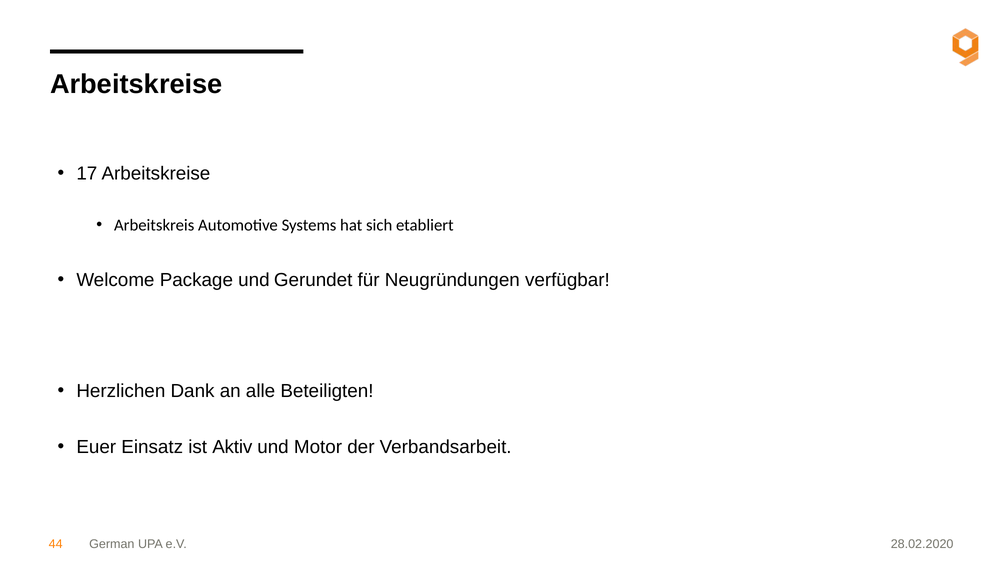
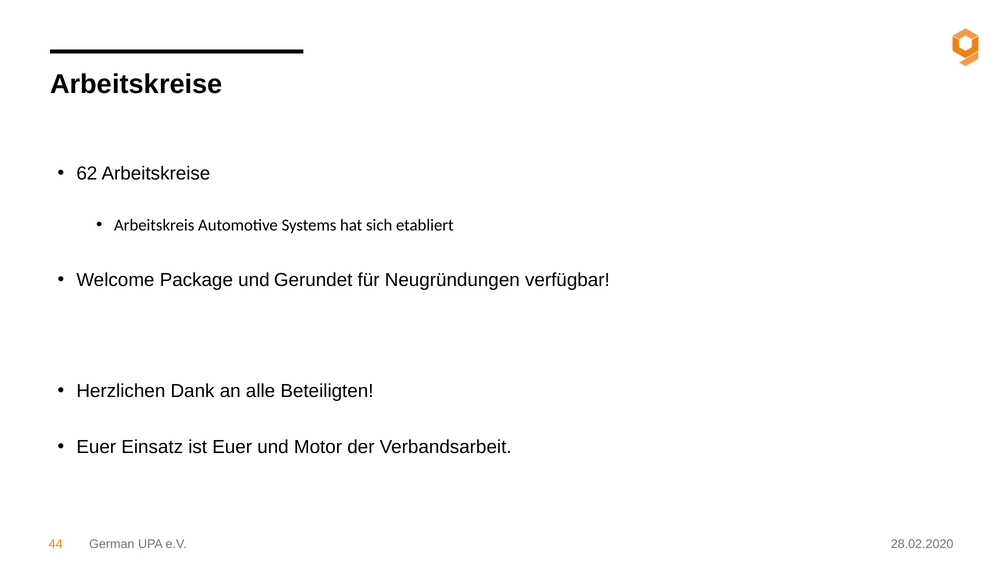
17: 17 -> 62
ist Aktiv: Aktiv -> Euer
